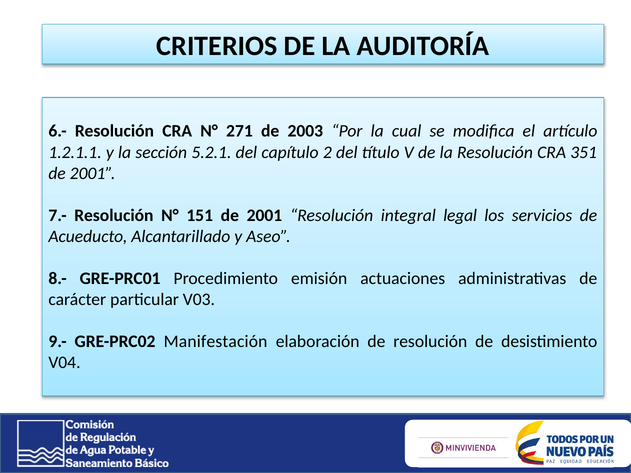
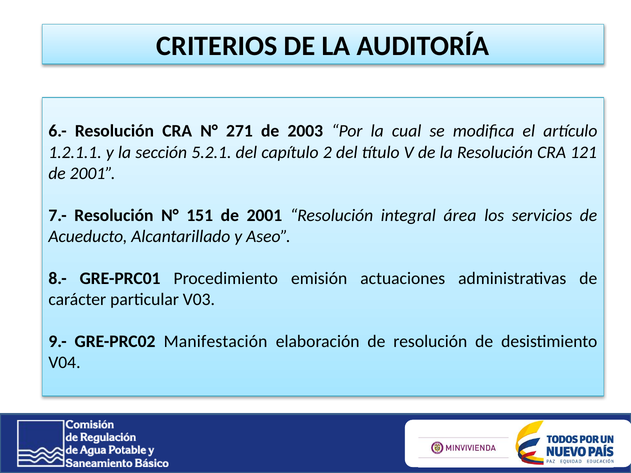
351: 351 -> 121
legal: legal -> área
